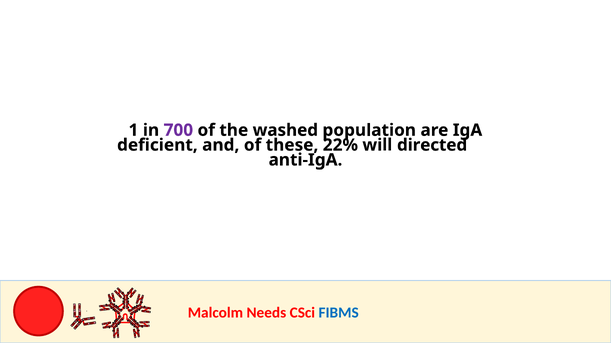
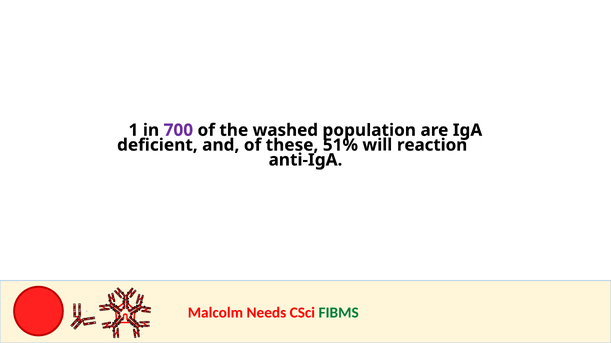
22%: 22% -> 51%
directed: directed -> reaction
FIBMS colour: blue -> green
